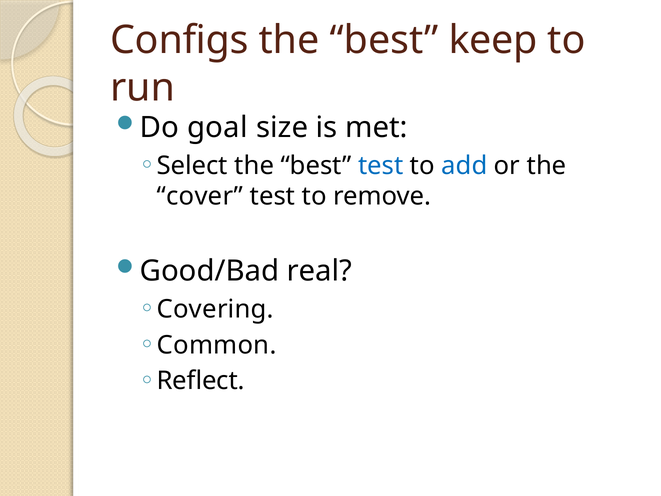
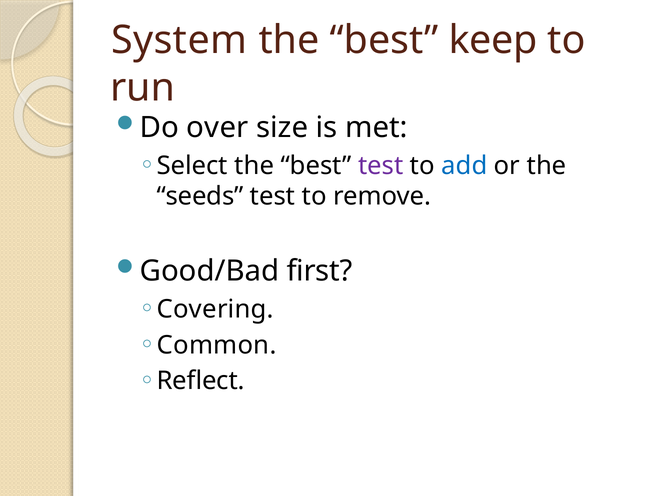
Configs: Configs -> System
goal: goal -> over
test at (381, 165) colour: blue -> purple
cover: cover -> seeds
real: real -> first
